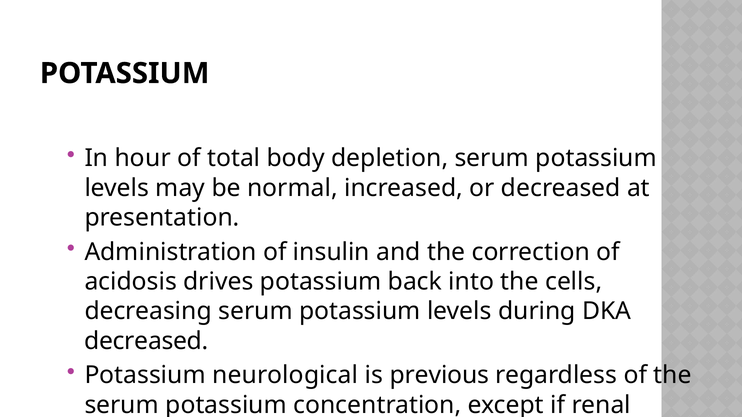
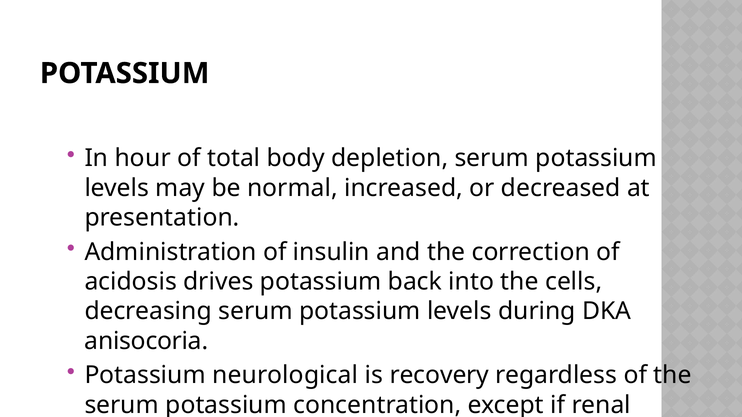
decreased at (146, 341): decreased -> anisocoria
previous: previous -> recovery
